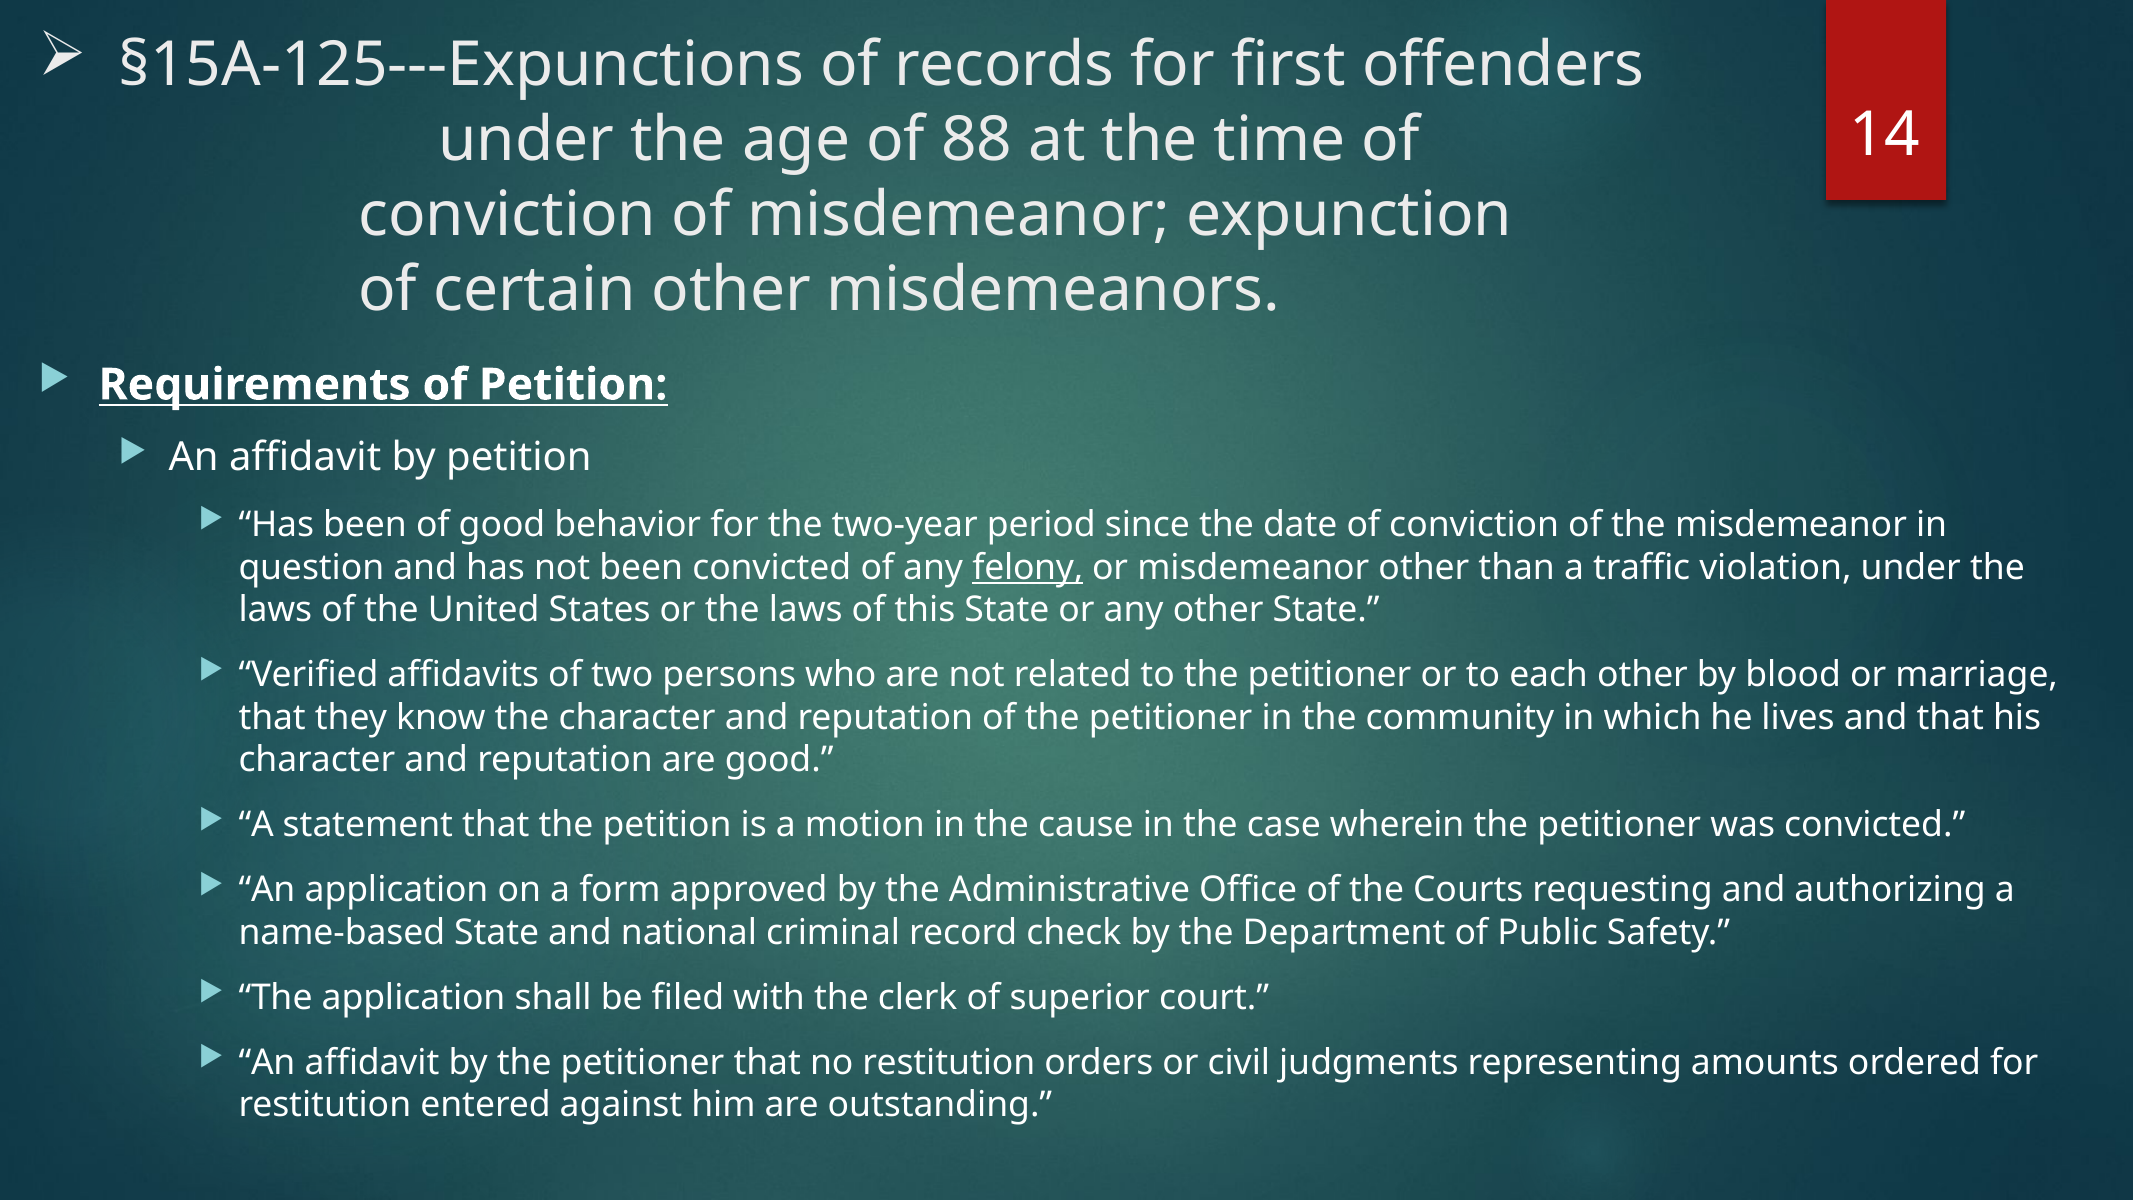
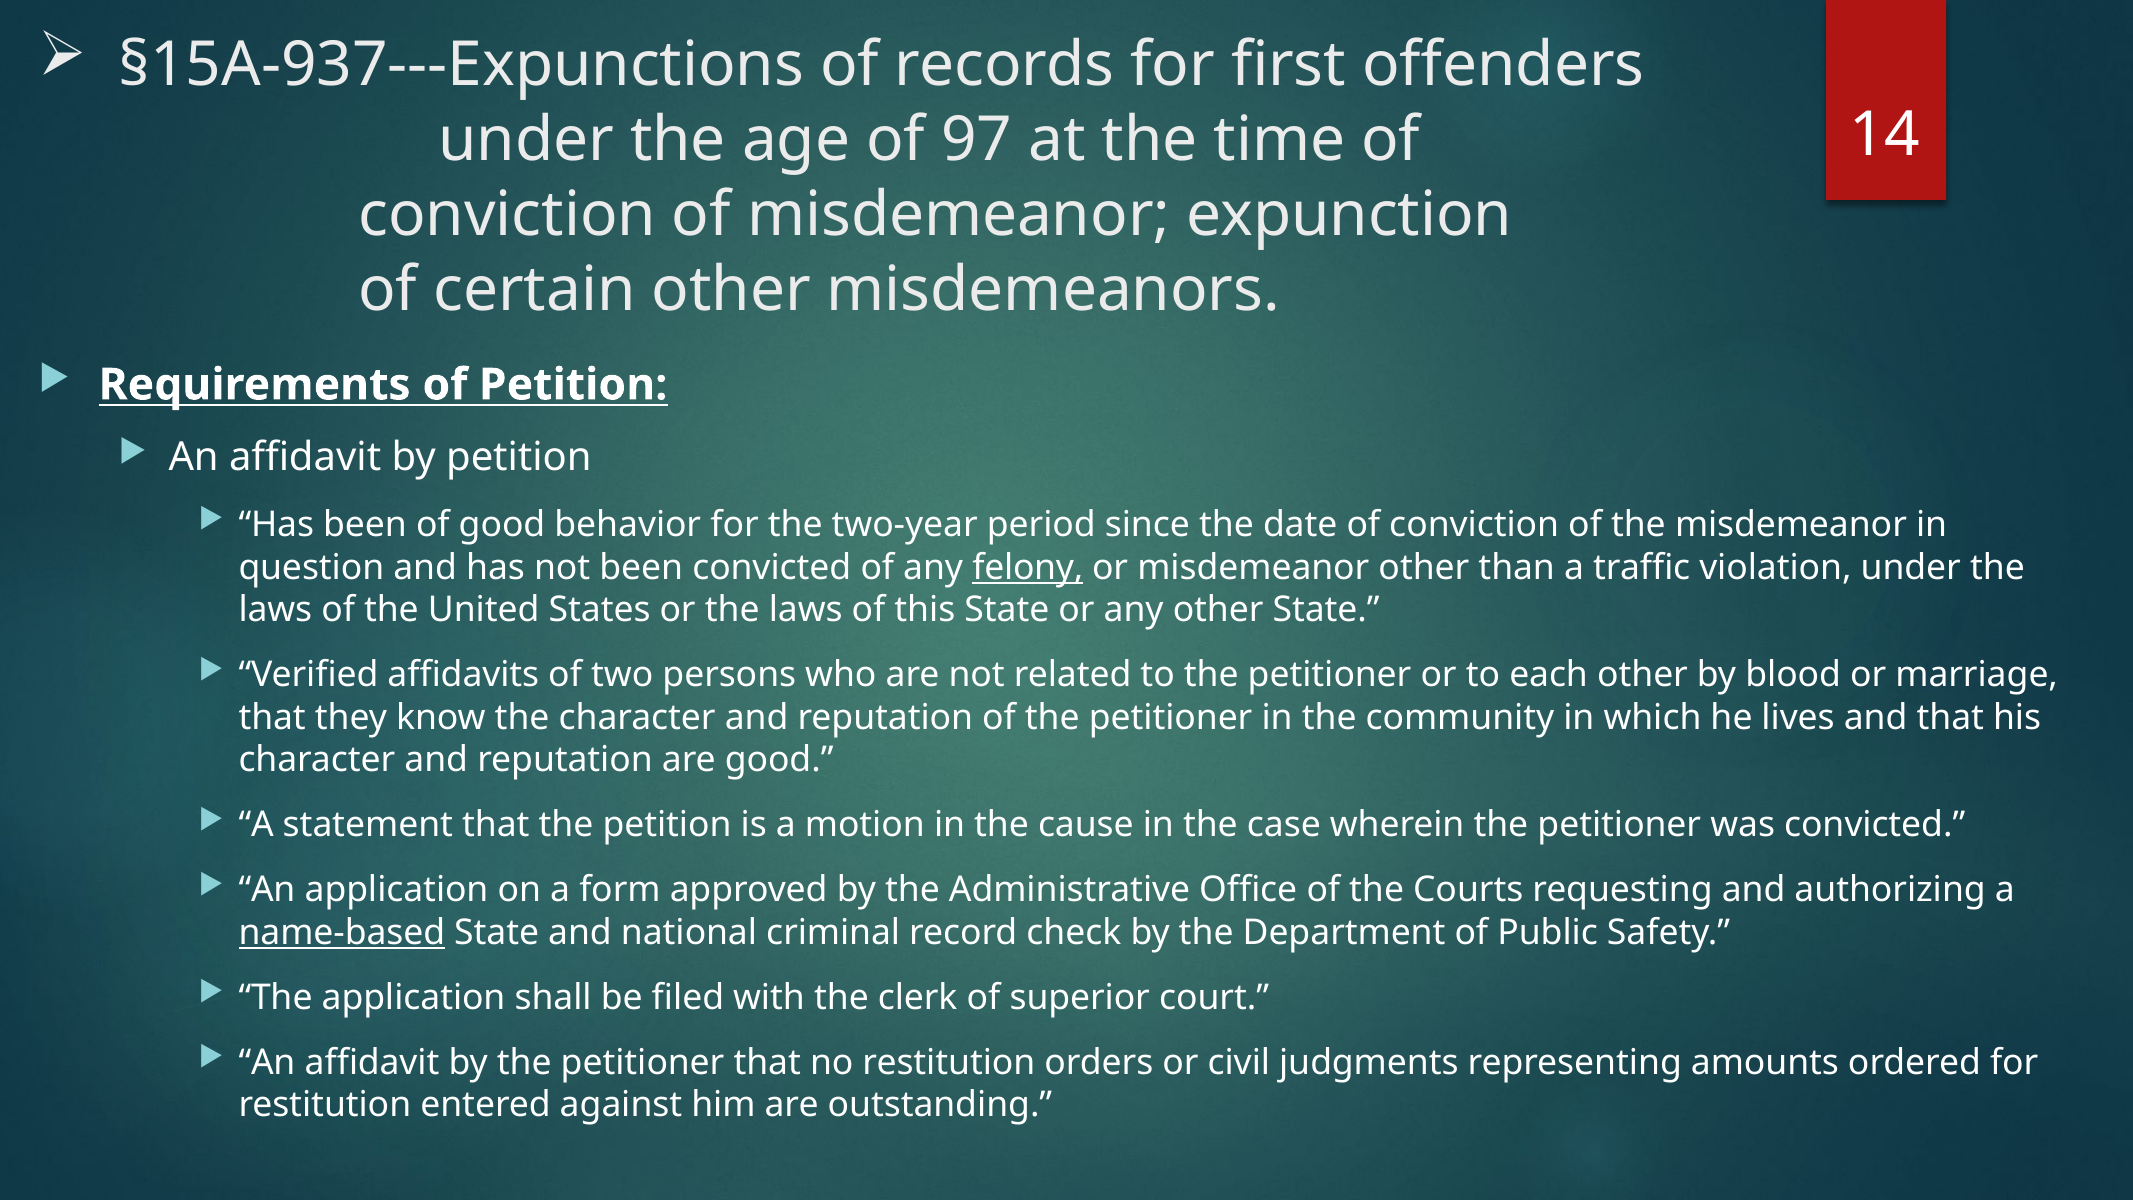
§15A-125---Expunctions: §15A-125---Expunctions -> §15A-937---Expunctions
88: 88 -> 97
name-based underline: none -> present
